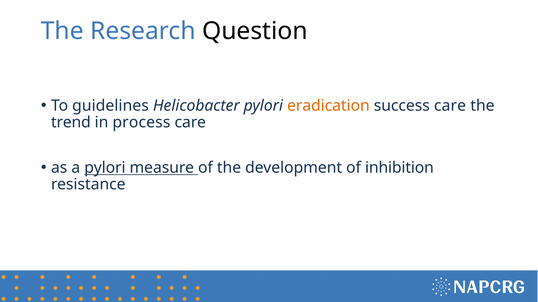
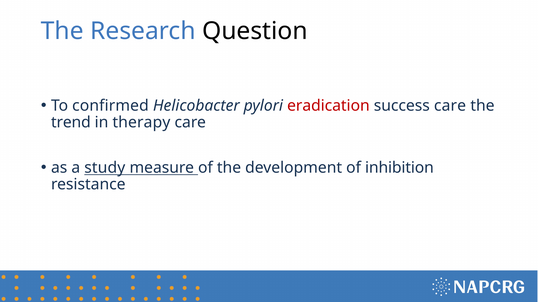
guidelines: guidelines -> confirmed
eradication colour: orange -> red
process: process -> therapy
a pylori: pylori -> study
